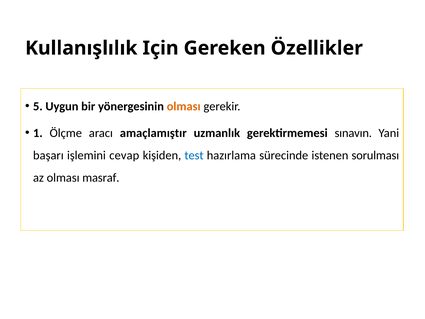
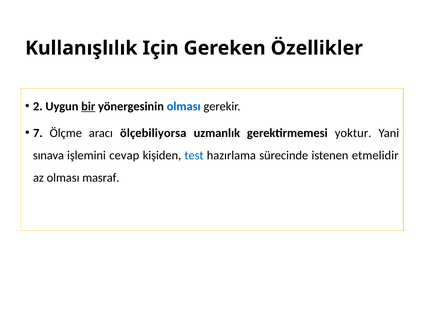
5: 5 -> 2
bir underline: none -> present
olması at (184, 106) colour: orange -> blue
1: 1 -> 7
amaçlamıştır: amaçlamıştır -> ölçebiliyorsa
sınavın: sınavın -> yoktur
başarı: başarı -> sınava
sorulması: sorulması -> etmelidir
